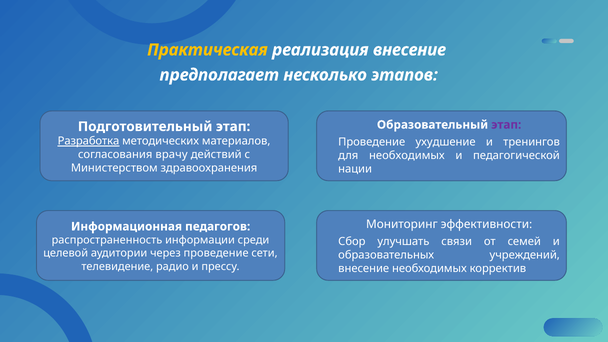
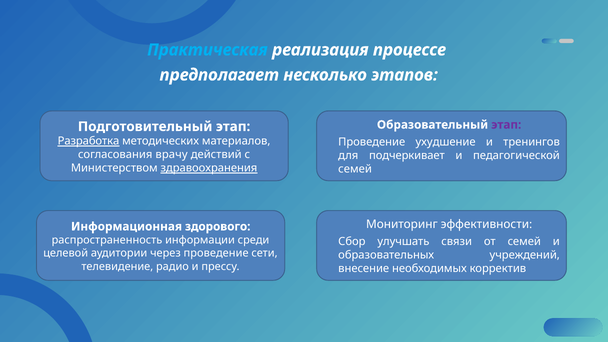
Практическая colour: yellow -> light blue
реализация внесение: внесение -> процессе
для необходимых: необходимых -> подчеркивает
здравоохранения underline: none -> present
нации at (355, 169): нации -> семей
педагогов: педагогов -> здорового
